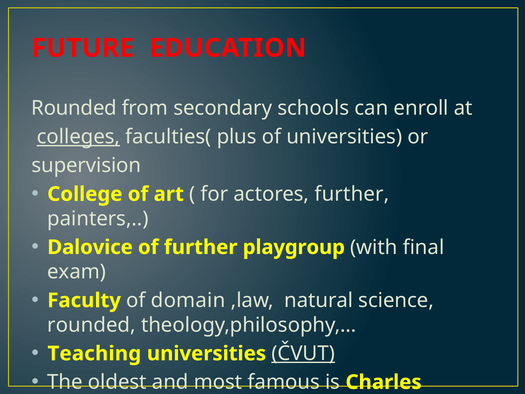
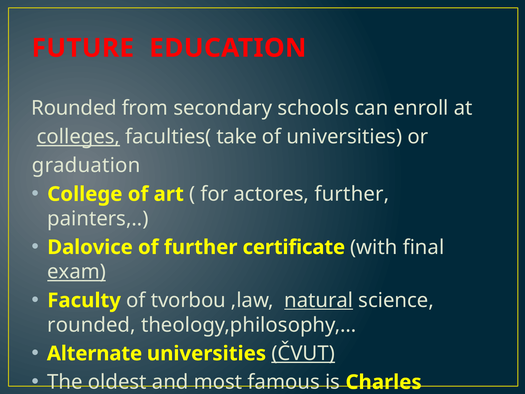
plus: plus -> take
supervision: supervision -> graduation
playgroup: playgroup -> certificate
exam underline: none -> present
domain: domain -> tvorbou
natural underline: none -> present
Teaching: Teaching -> Alternate
